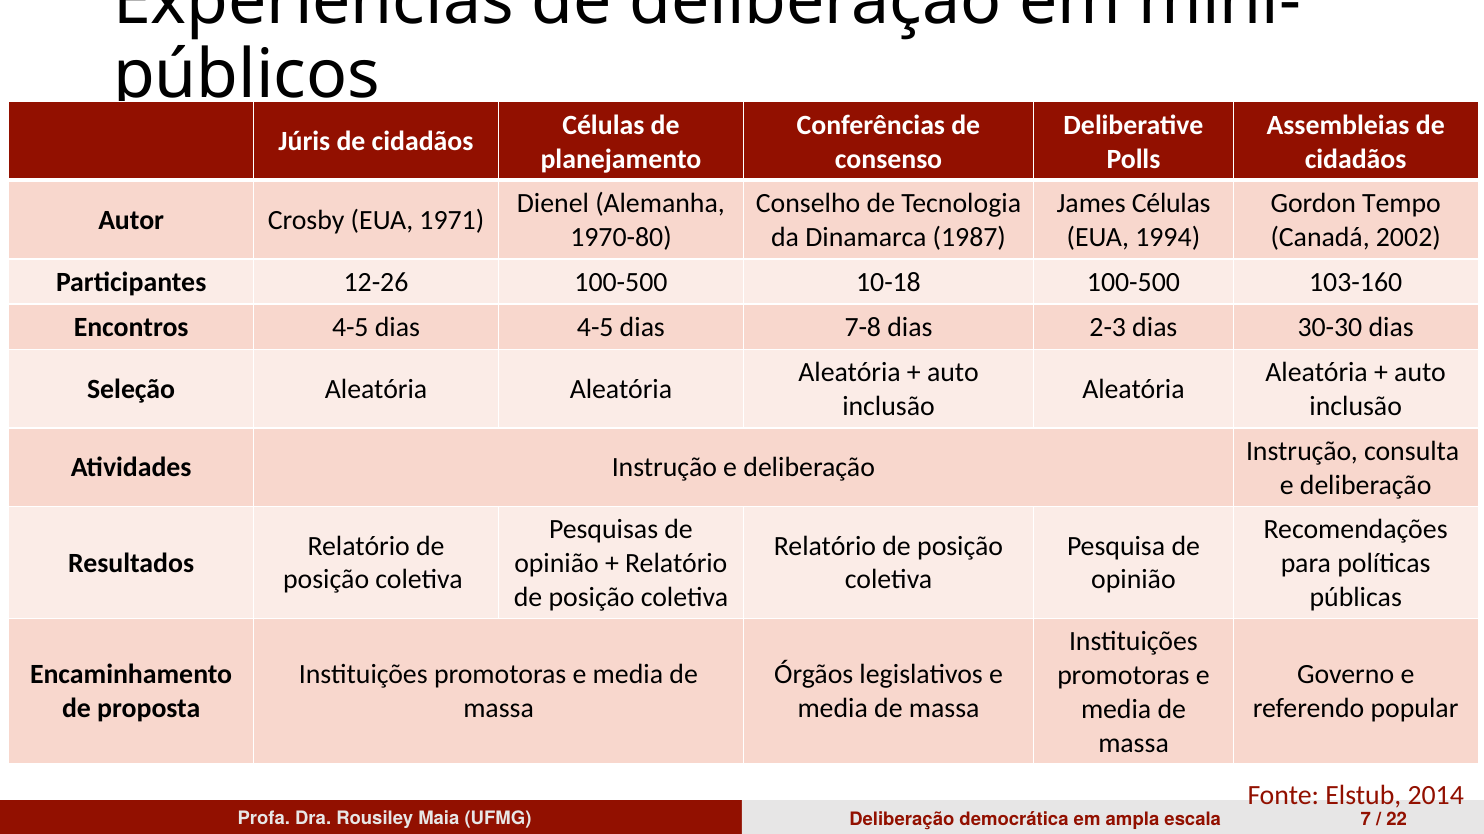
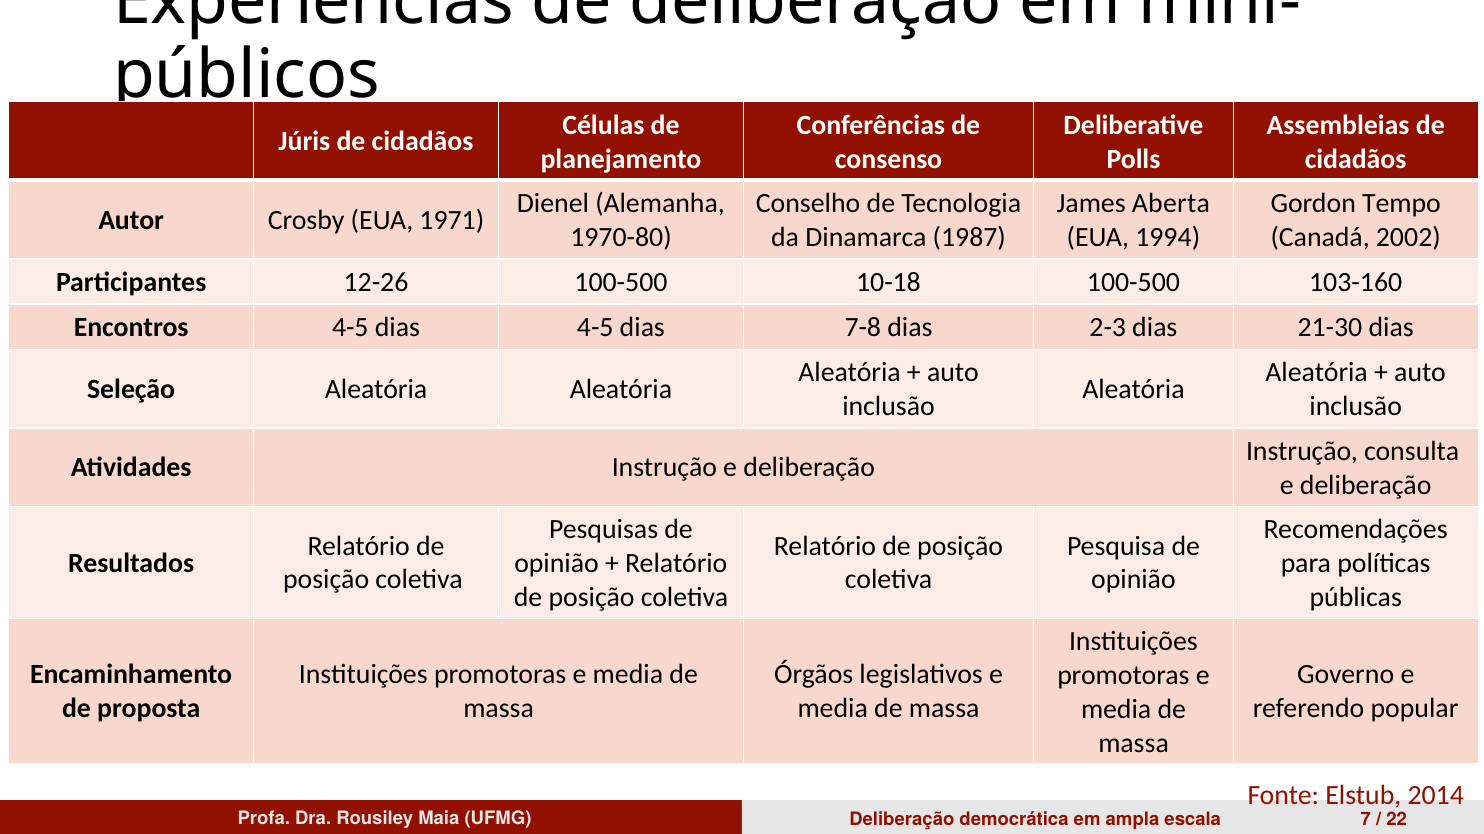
James Células: Células -> Aberta
30-30: 30-30 -> 21-30
